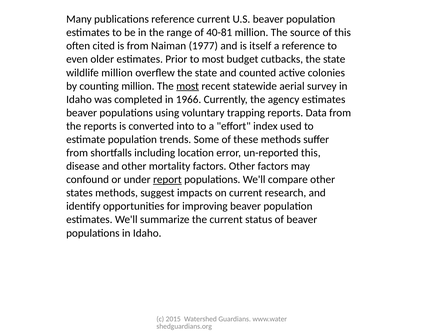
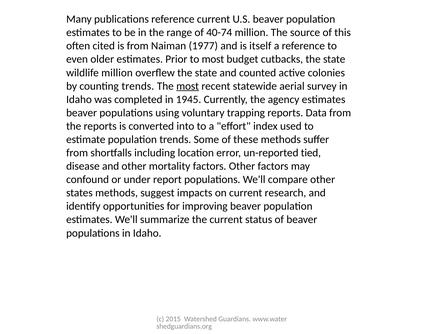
40-81: 40-81 -> 40-74
counting million: million -> trends
1966: 1966 -> 1945
un-reported this: this -> tied
report underline: present -> none
